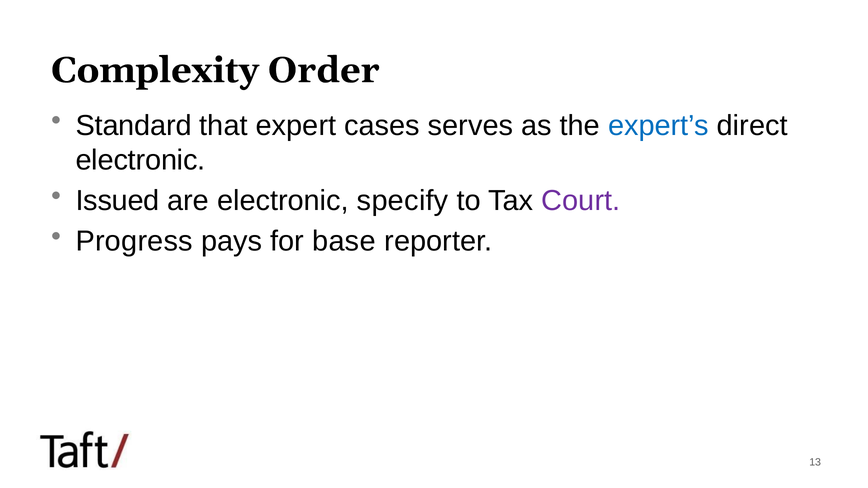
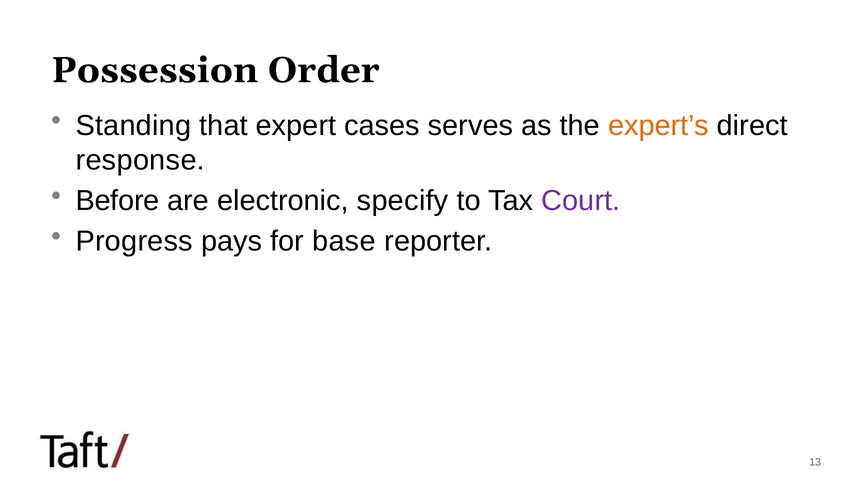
Complexity: Complexity -> Possession
Standard: Standard -> Standing
expert’s colour: blue -> orange
electronic at (141, 160): electronic -> response
Issued: Issued -> Before
